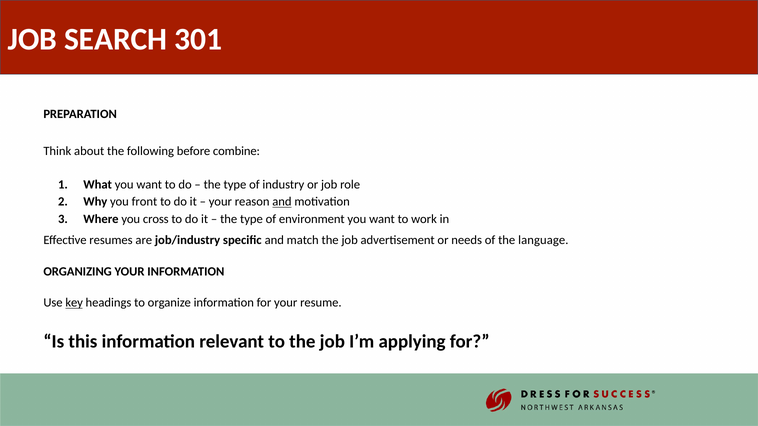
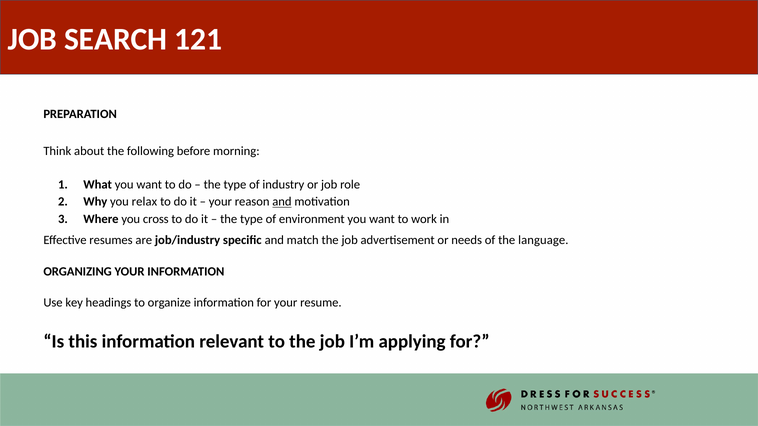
301: 301 -> 121
combine: combine -> morning
front: front -> relax
key underline: present -> none
